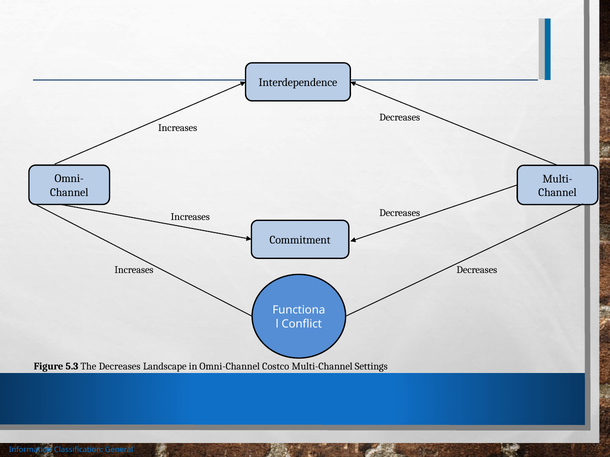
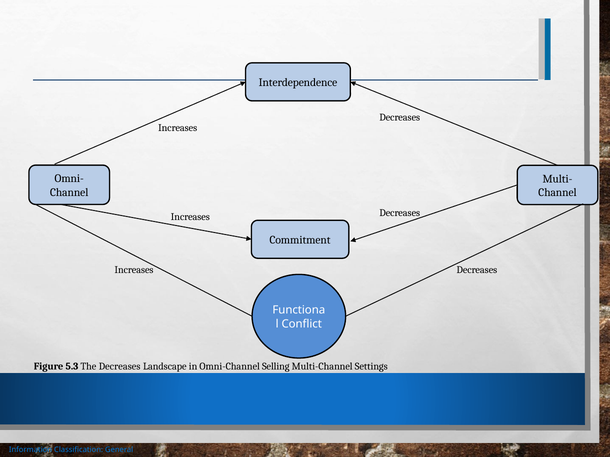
Costco: Costco -> Selling
